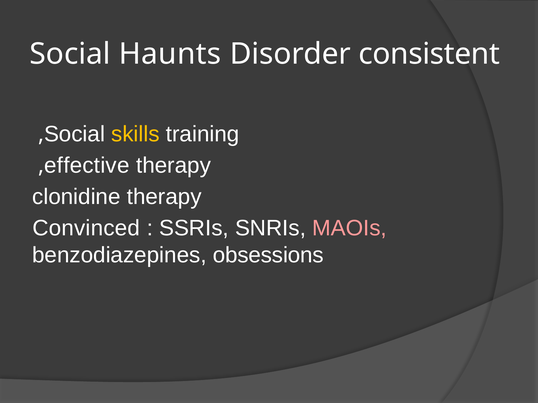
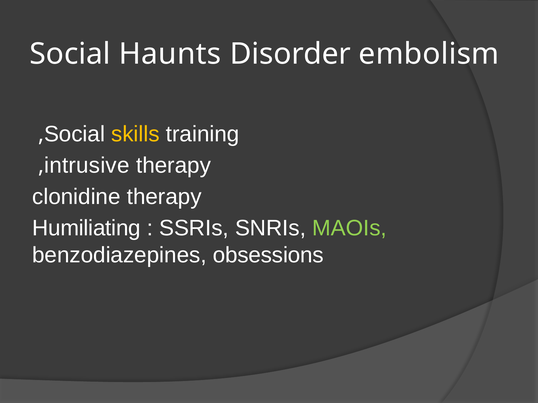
consistent: consistent -> embolism
effective: effective -> intrusive
Convinced: Convinced -> Humiliating
MAOIs colour: pink -> light green
